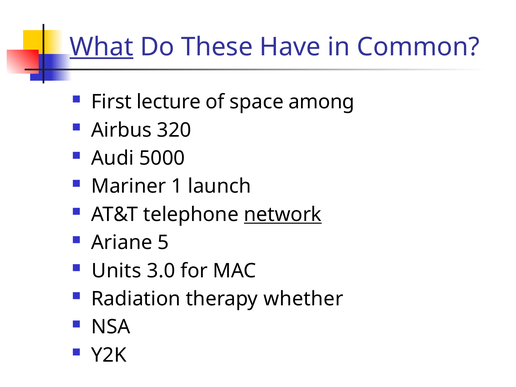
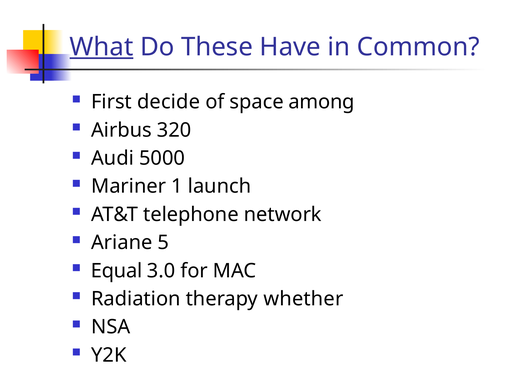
lecture: lecture -> decide
network underline: present -> none
Units: Units -> Equal
